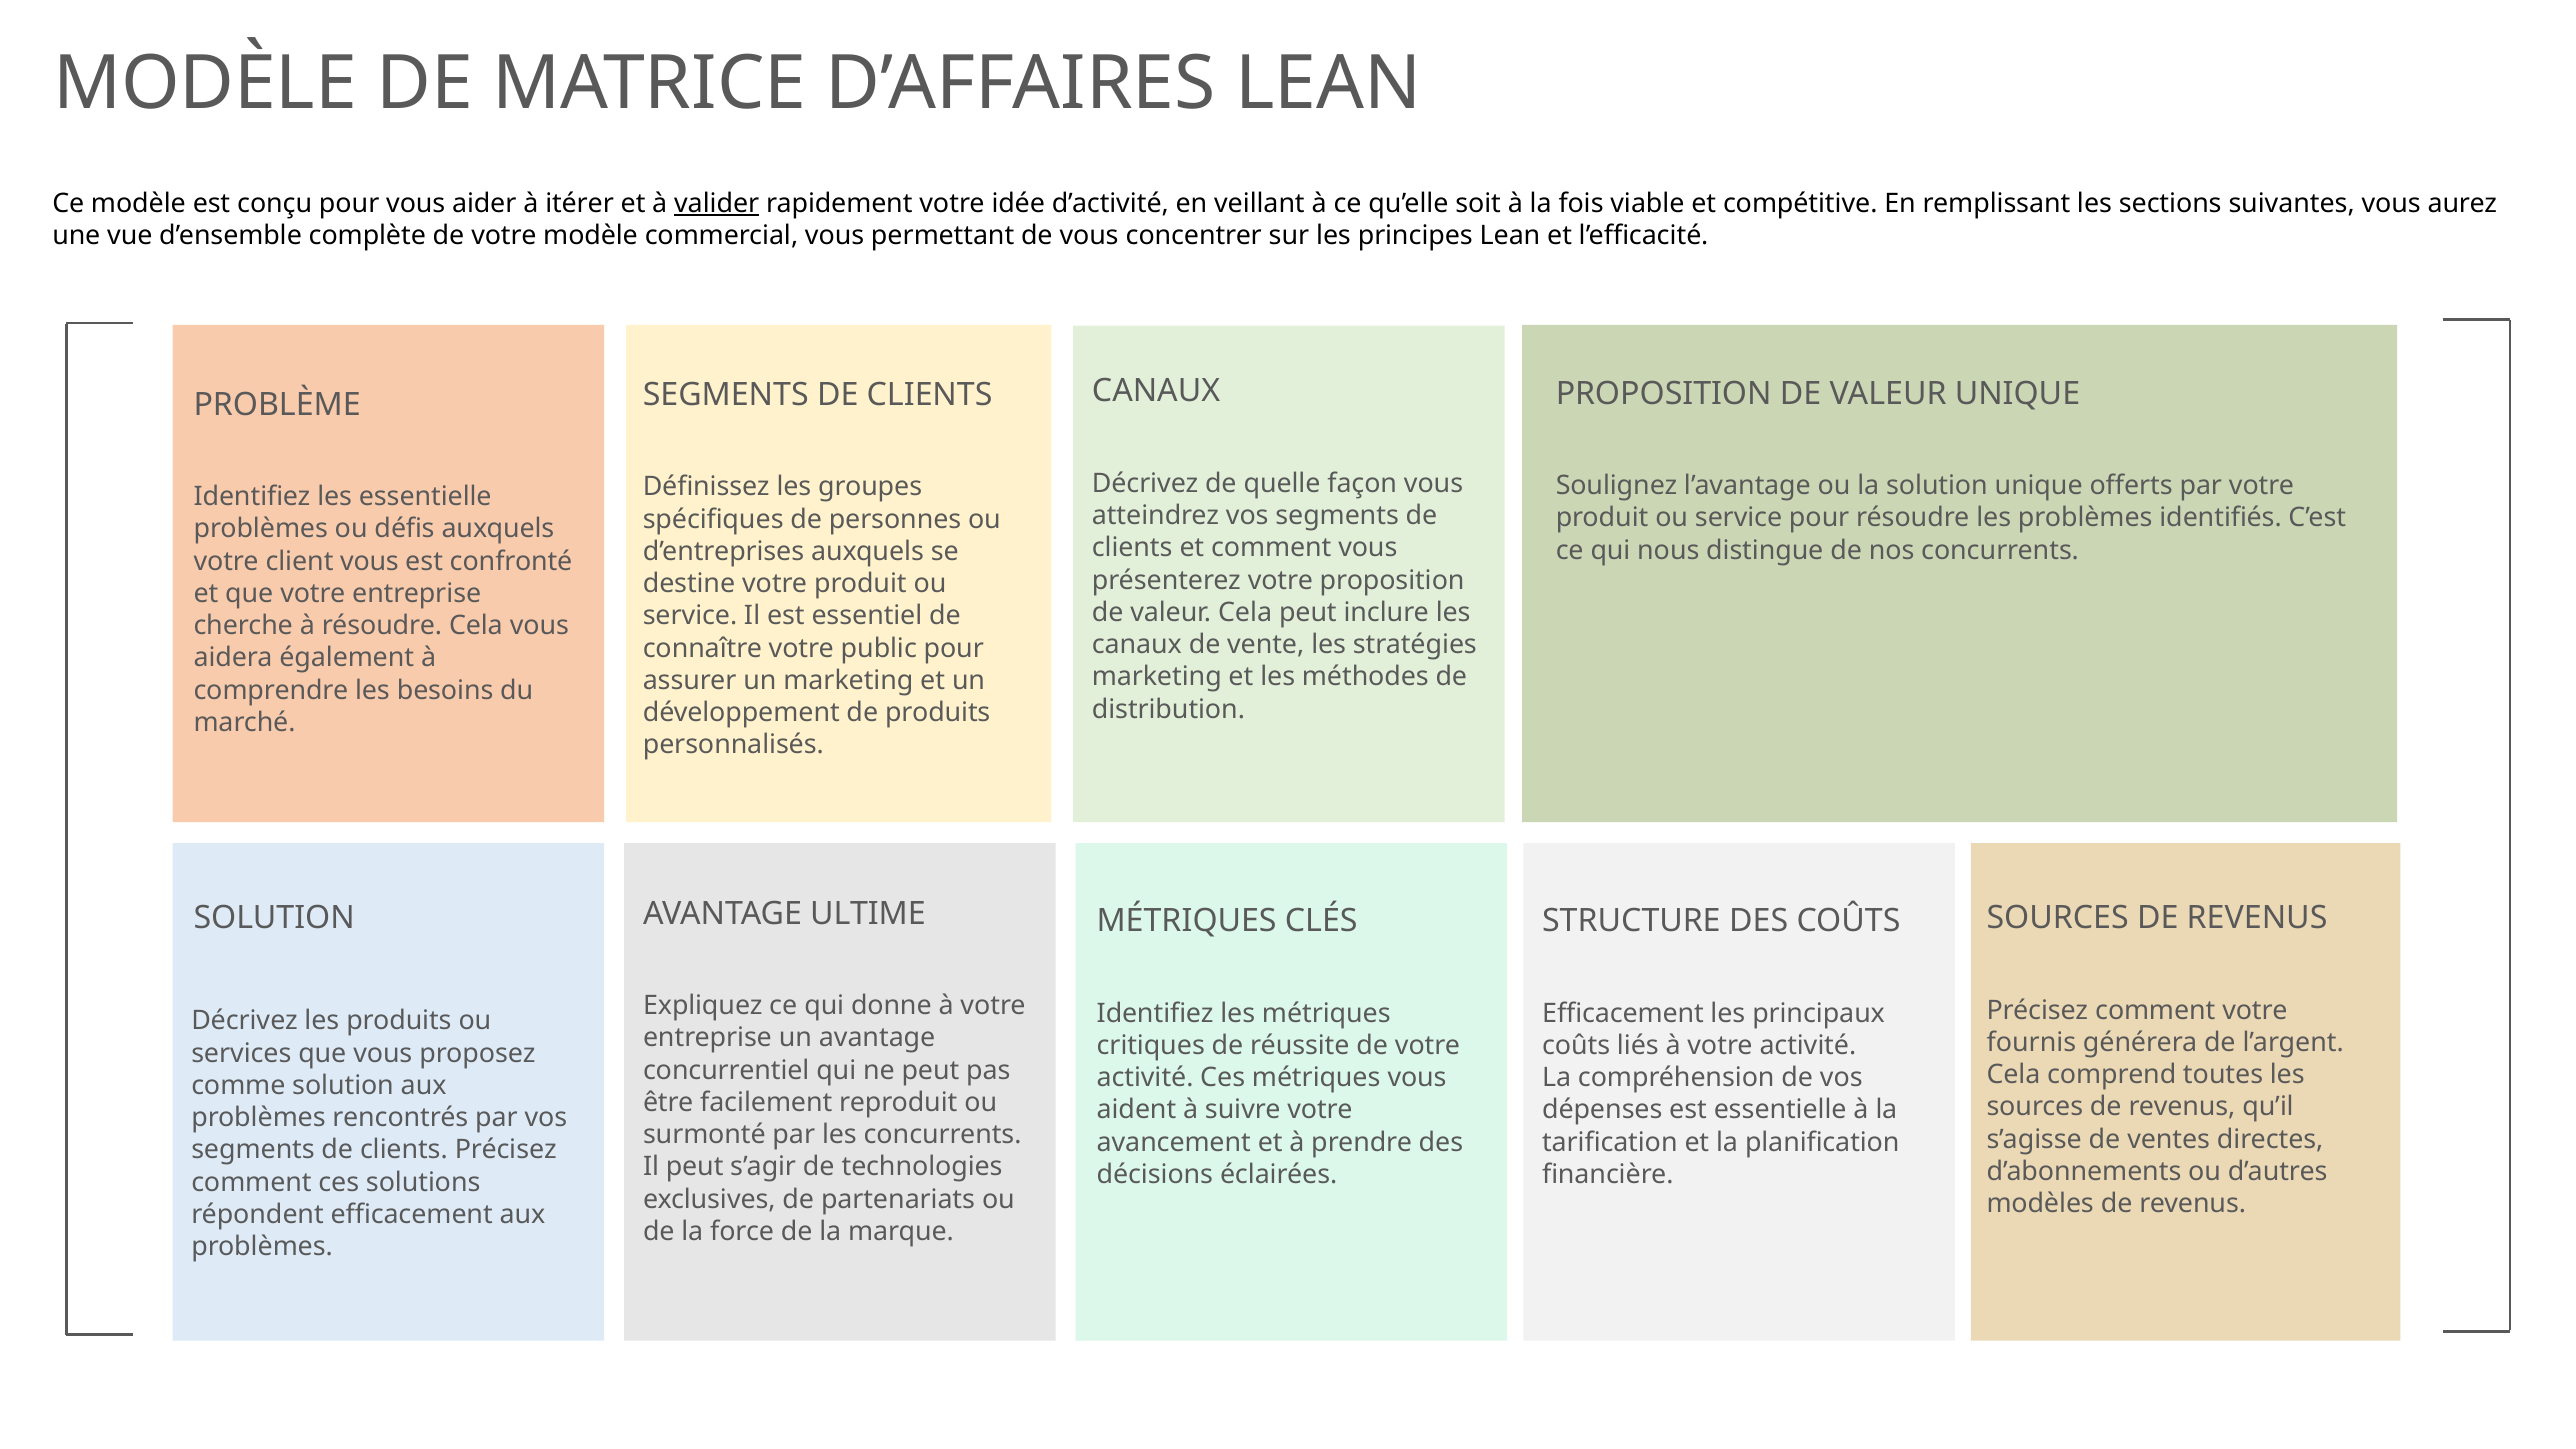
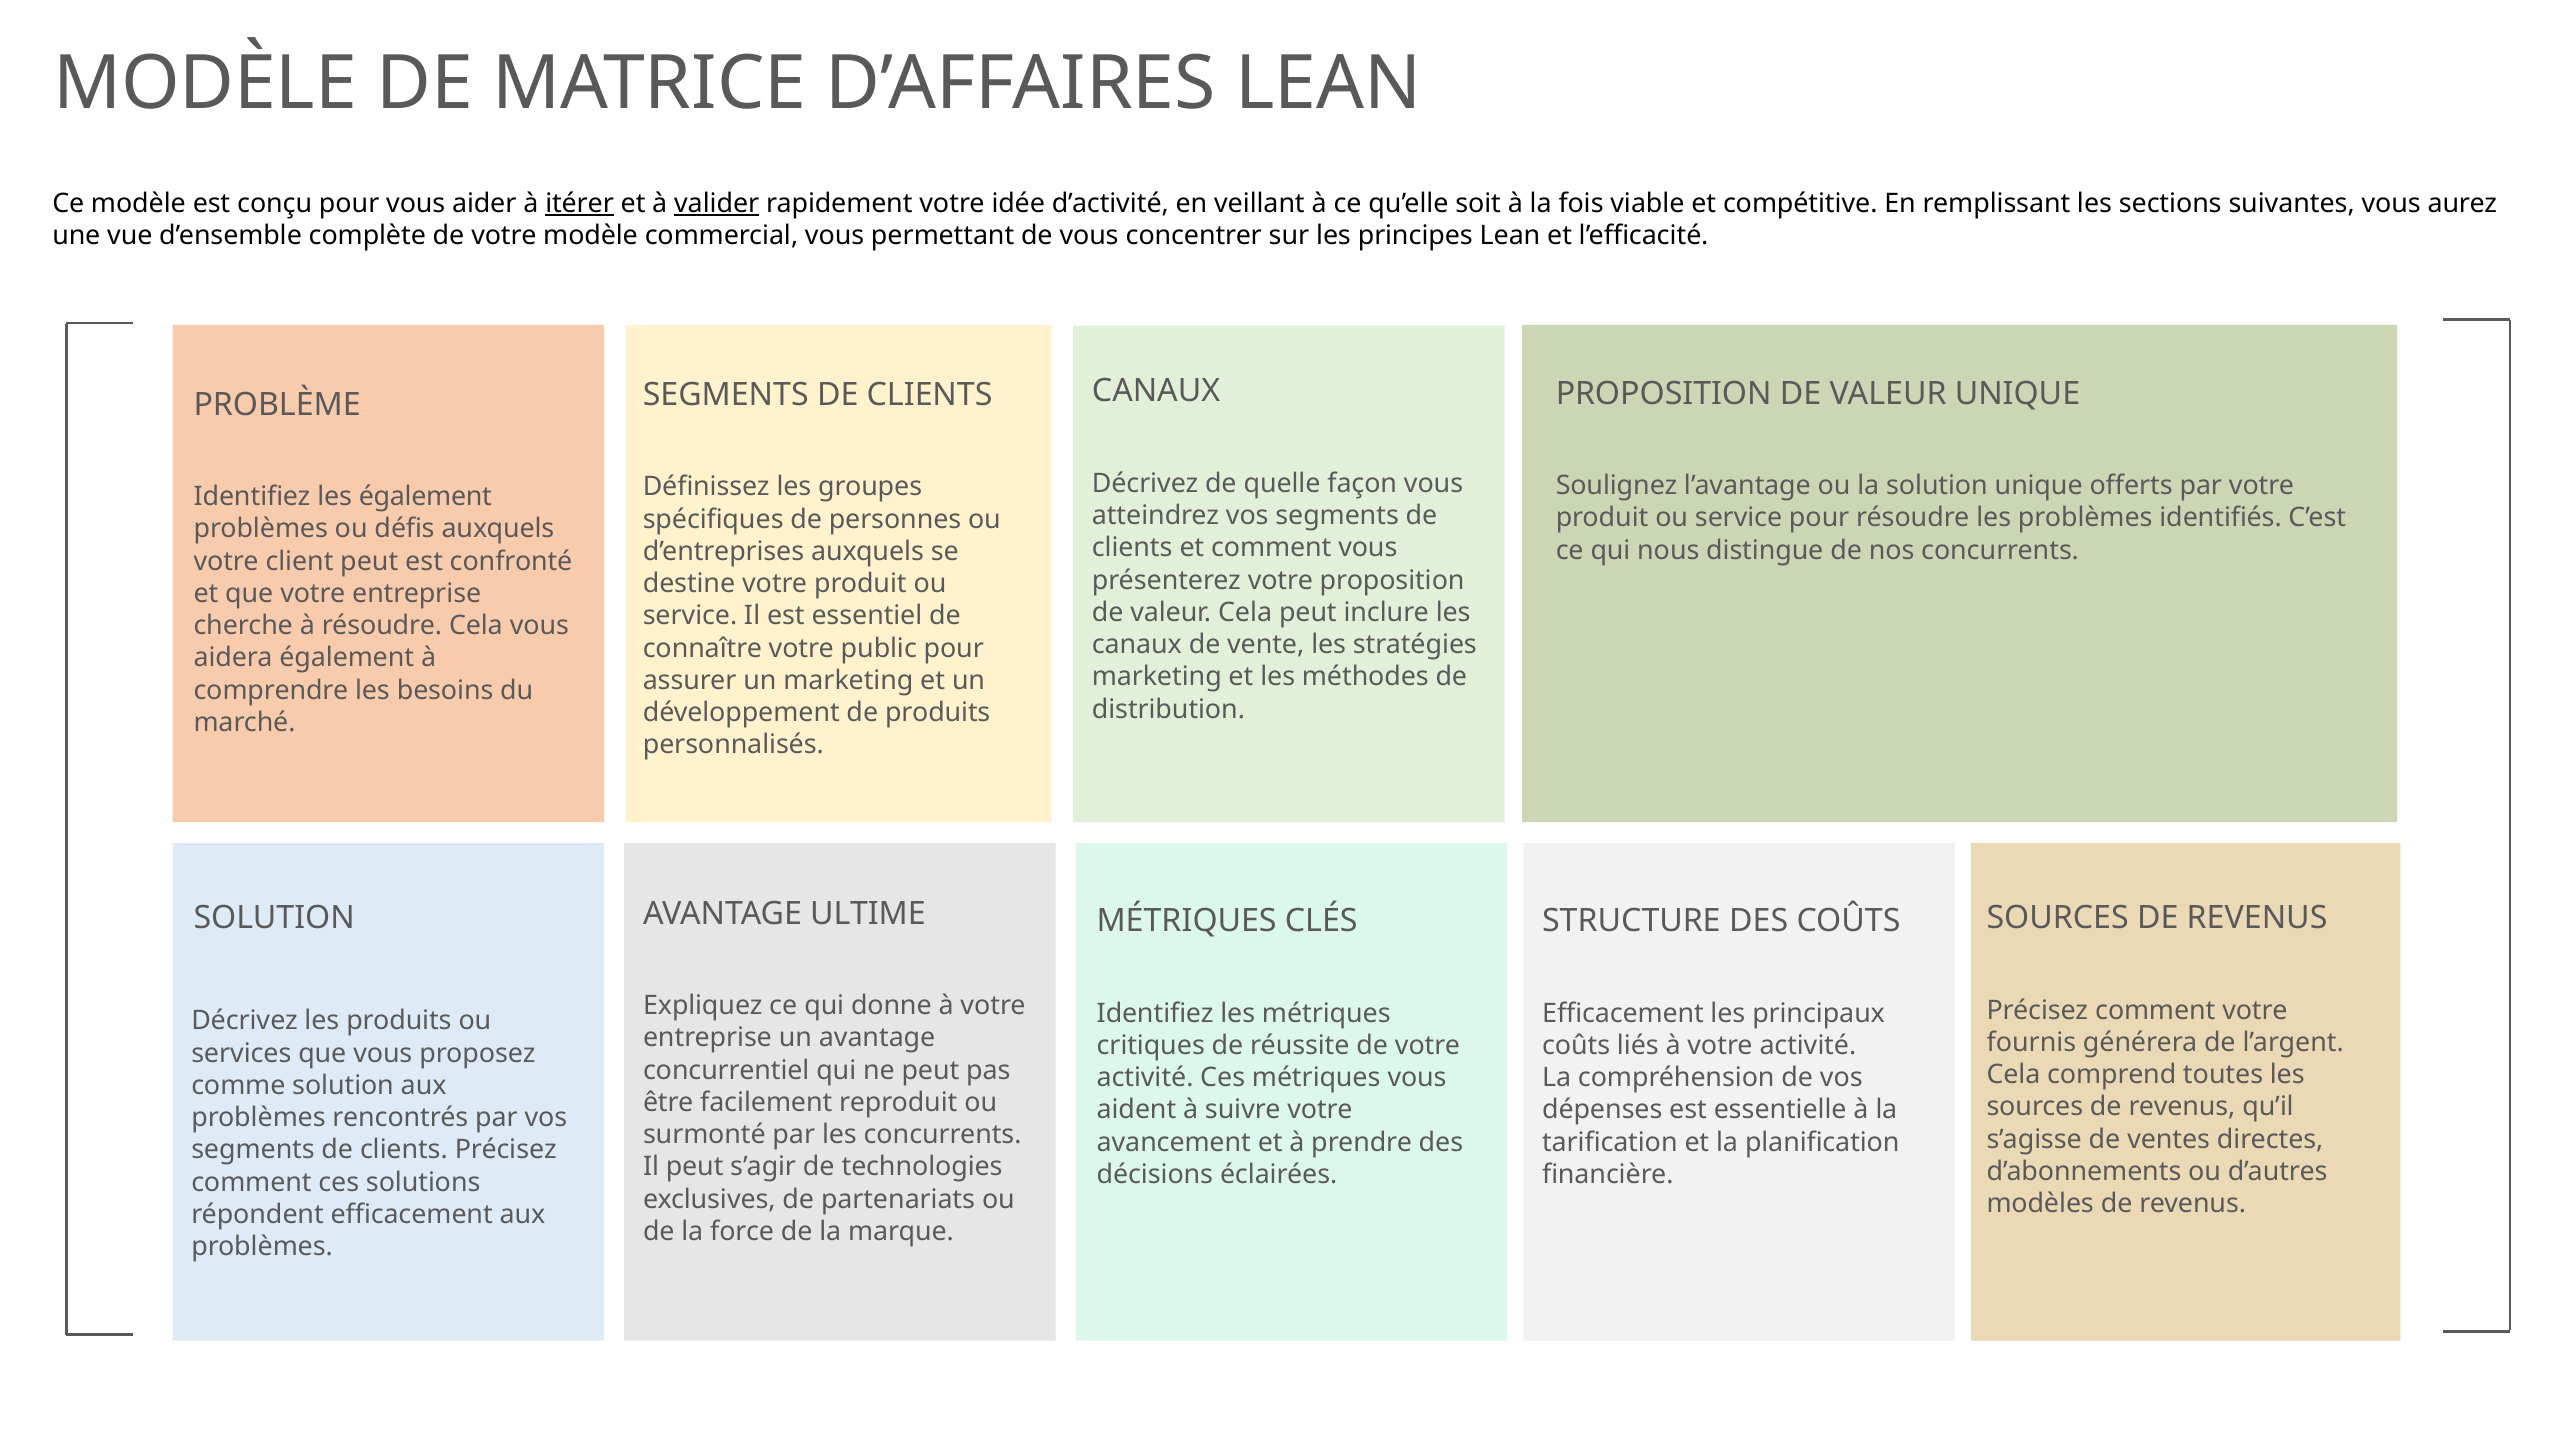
itérer underline: none -> present
les essentielle: essentielle -> également
client vous: vous -> peut
